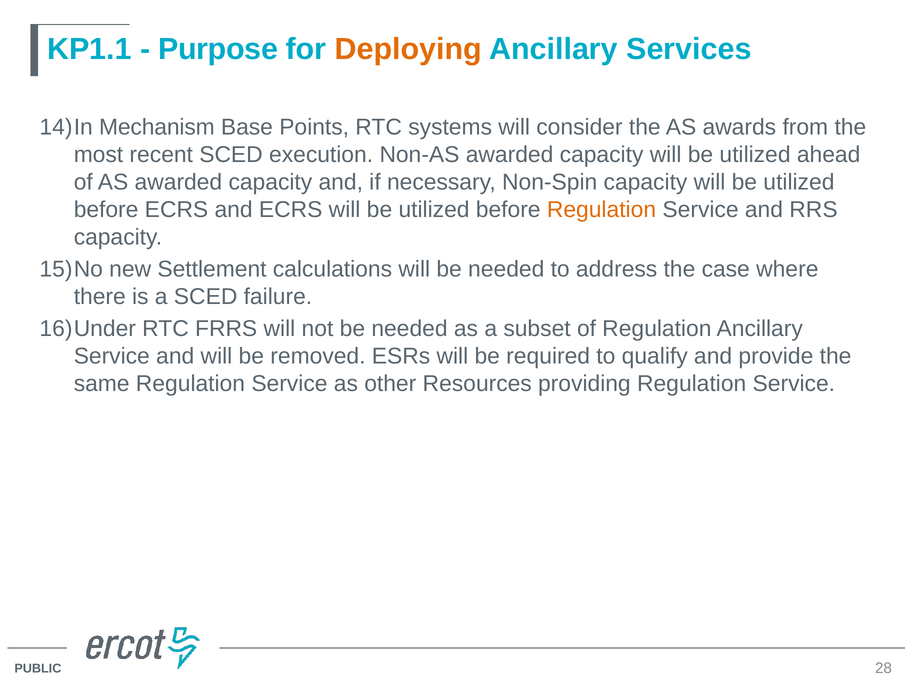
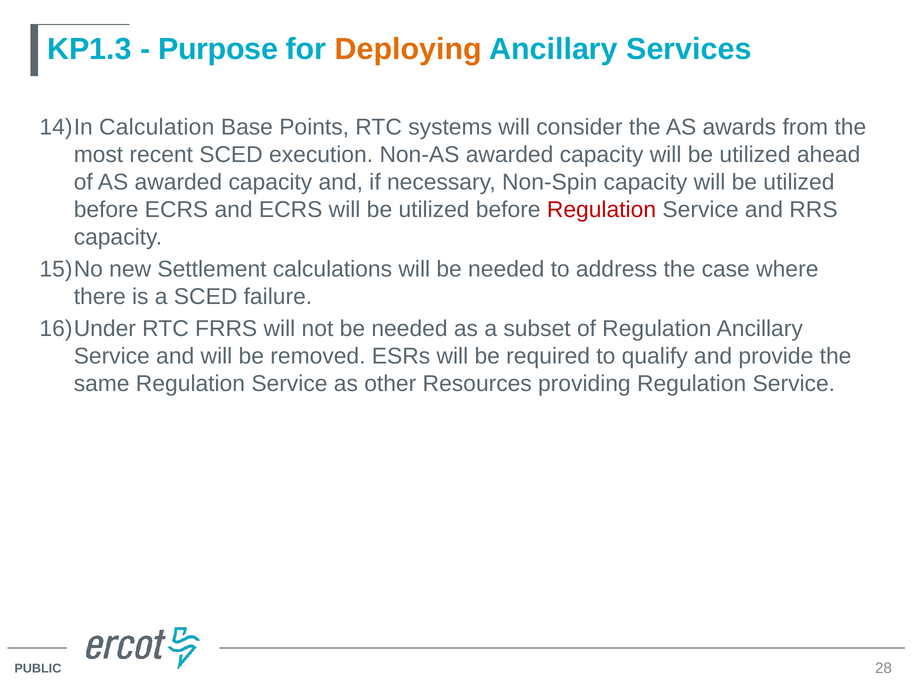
KP1.1: KP1.1 -> KP1.3
Mechanism: Mechanism -> Calculation
Regulation at (601, 210) colour: orange -> red
